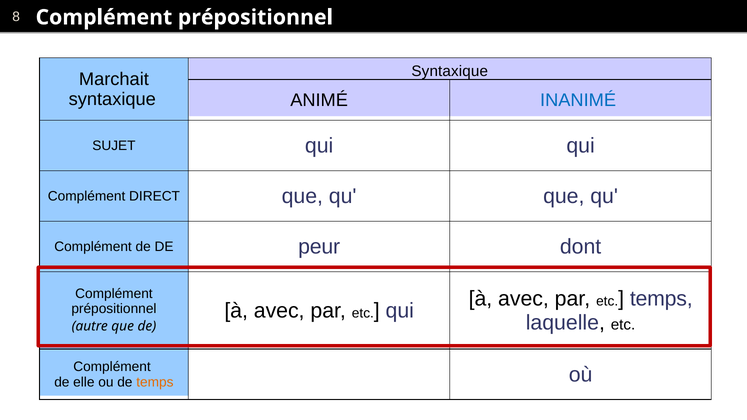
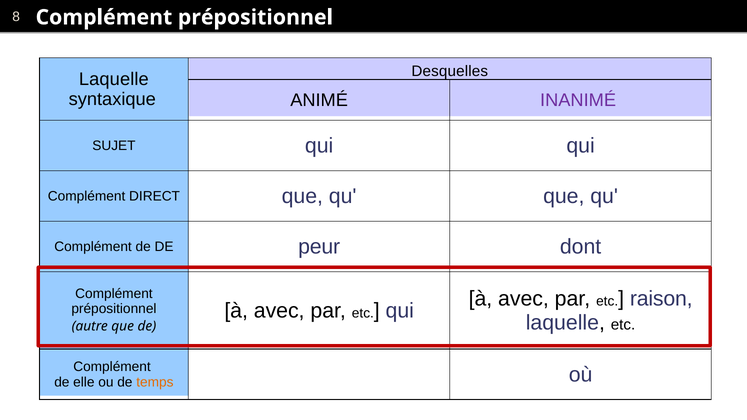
Syntaxique at (450, 71): Syntaxique -> Desquelles
Marchait at (114, 79): Marchait -> Laquelle
INANIMÉ colour: blue -> purple
temps at (661, 299): temps -> raison
